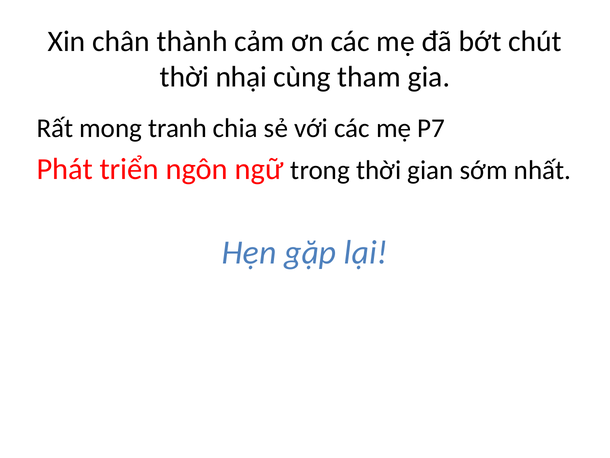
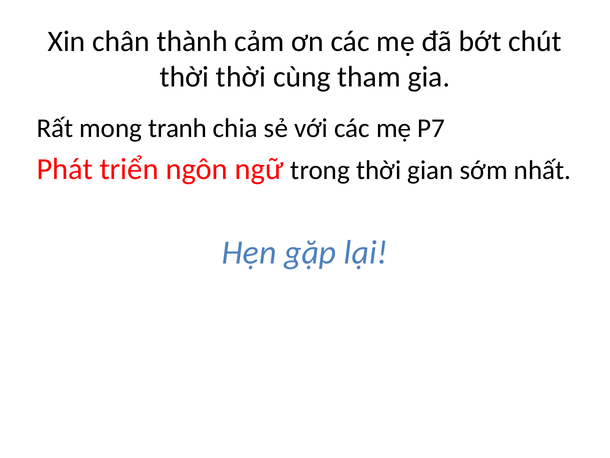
thời nhại: nhại -> thời
